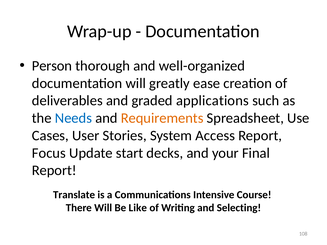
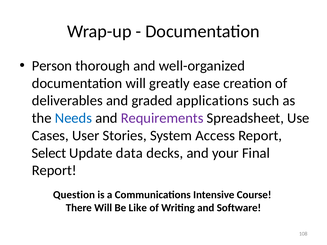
Requirements colour: orange -> purple
Focus: Focus -> Select
start: start -> data
Translate: Translate -> Question
Selecting: Selecting -> Software
